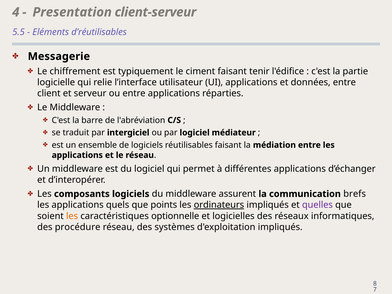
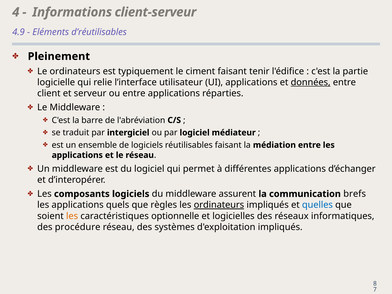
Presentation: Presentation -> Informations
5.5: 5.5 -> 4.9
Messagerie: Messagerie -> Pleinement
Le chiffrement: chiffrement -> ordinateurs
données underline: none -> present
points: points -> règles
quelles colour: purple -> blue
